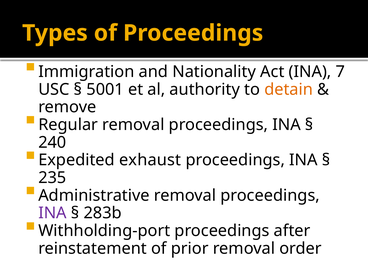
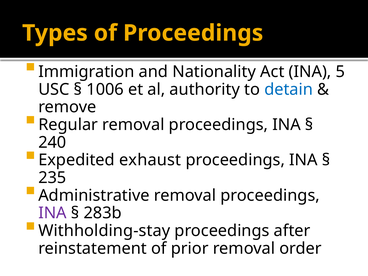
7: 7 -> 5
5001: 5001 -> 1006
detain colour: orange -> blue
Withholding-port: Withholding-port -> Withholding-stay
